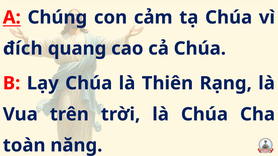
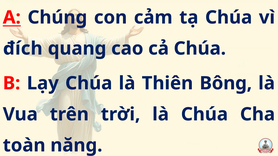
Rạng: Rạng -> Bông
